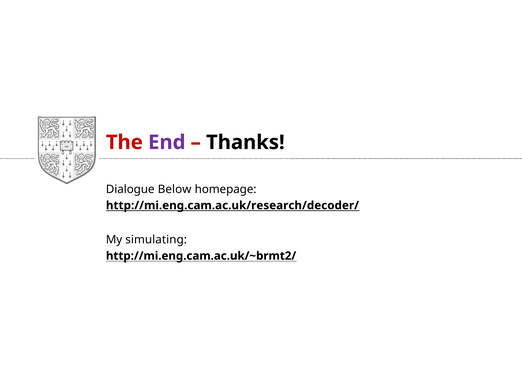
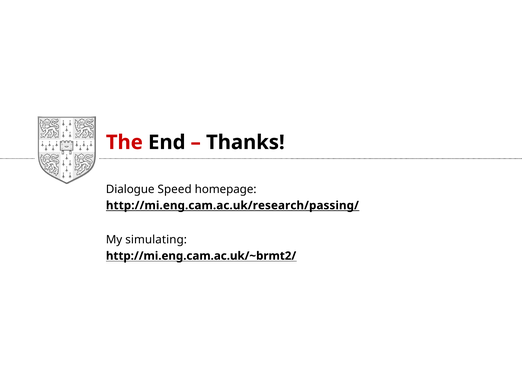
End colour: purple -> black
Below: Below -> Speed
http://mi.eng.cam.ac.uk/research/decoder/: http://mi.eng.cam.ac.uk/research/decoder/ -> http://mi.eng.cam.ac.uk/research/passing/
